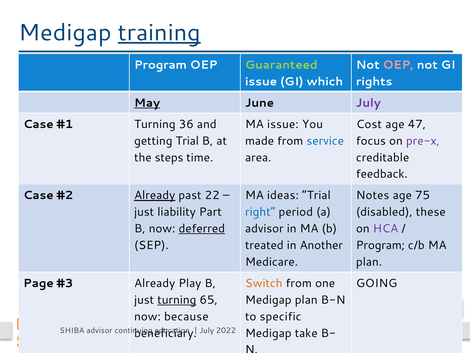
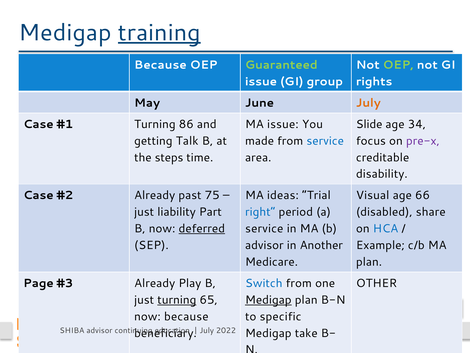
Program at (161, 65): Program -> Because
OEP at (398, 65) colour: pink -> light green
which: which -> group
May underline: present -> none
July at (368, 103) colour: purple -> orange
36: 36 -> 86
Cost: Cost -> Slide
47: 47 -> 34
getting Trial: Trial -> Talk
feedback: feedback -> disability
Already at (155, 195) underline: present -> none
22: 22 -> 75
Notes: Notes -> Visual
75: 75 -> 66
these: these -> share
advisor at (264, 228): advisor -> service
HCA colour: purple -> blue
treated at (264, 245): treated -> advisor
Program at (380, 245): Program -> Example
Switch colour: orange -> blue
GOING: GOING -> OTHER
Medigap at (268, 299) underline: none -> present
